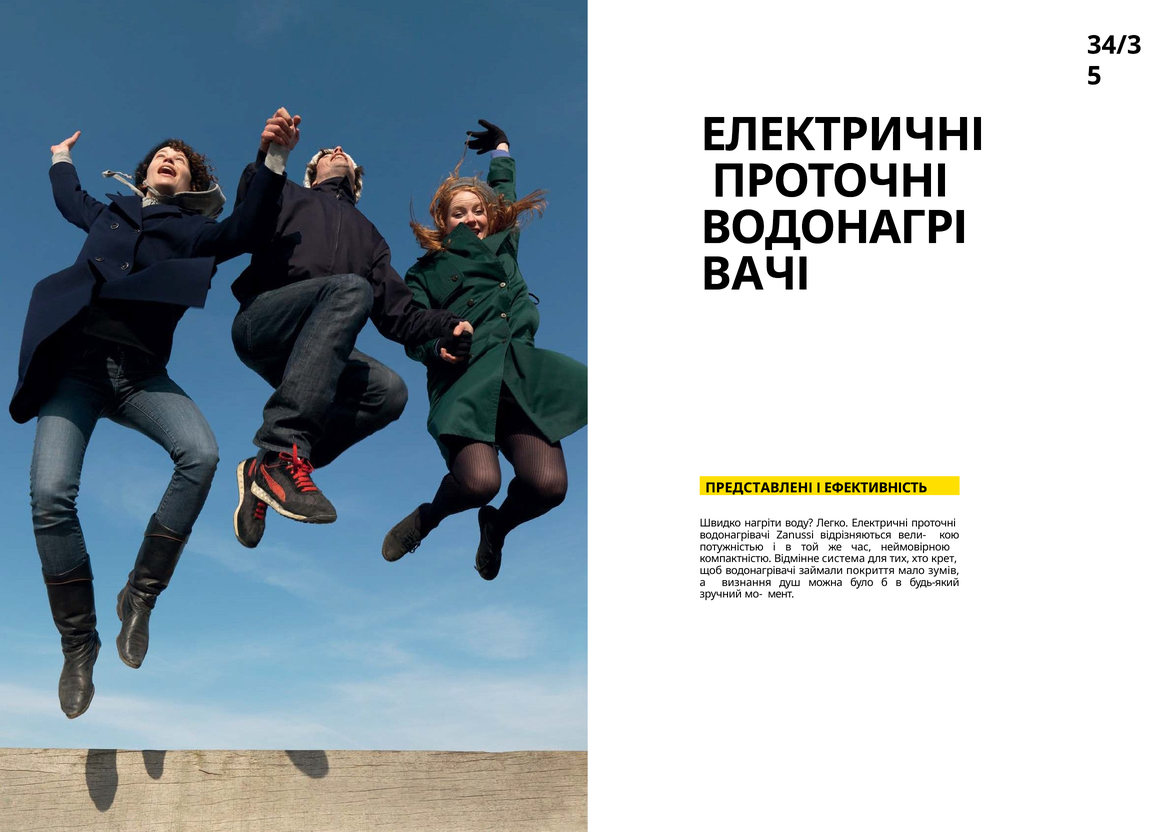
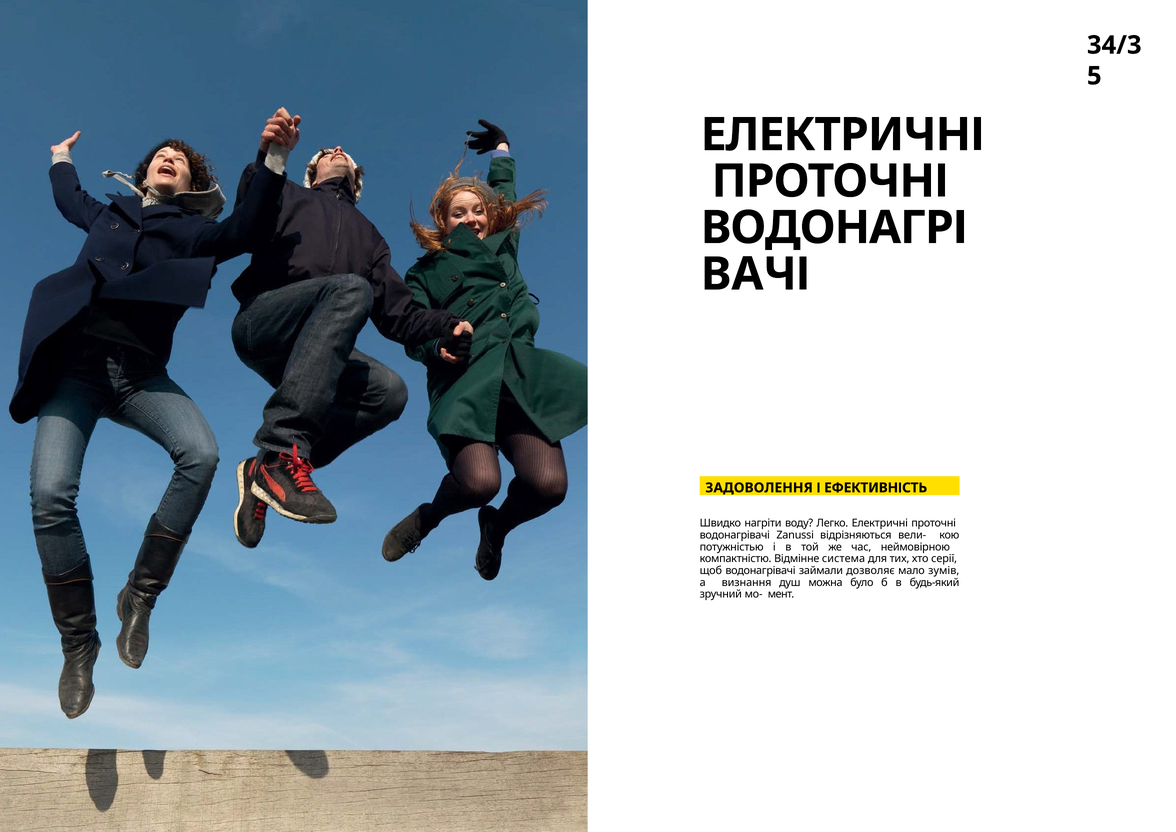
ПРЕДСТАВЛЕНІ: ПРЕДСТАВЛЕНІ -> ЗАДОВОЛЕННЯ
крет: крет -> серії
покриття: покриття -> дозволяє
